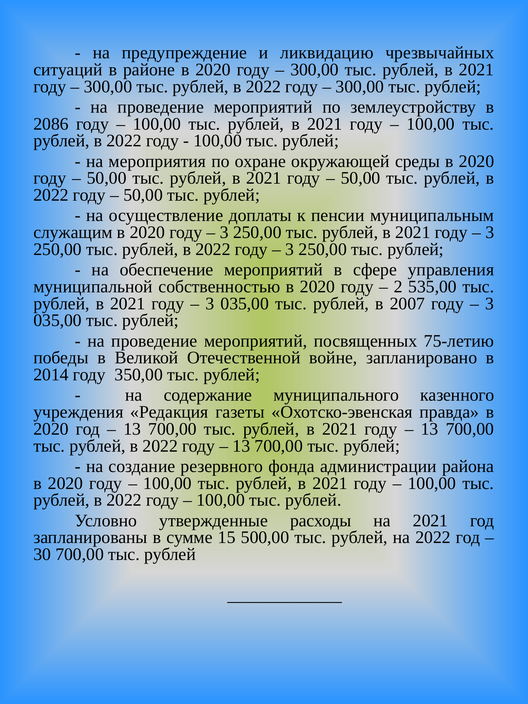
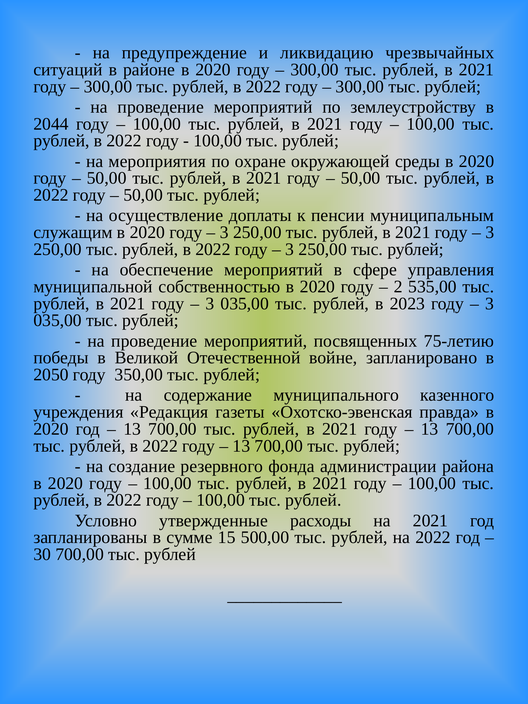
2086: 2086 -> 2044
2007: 2007 -> 2023
2014: 2014 -> 2050
